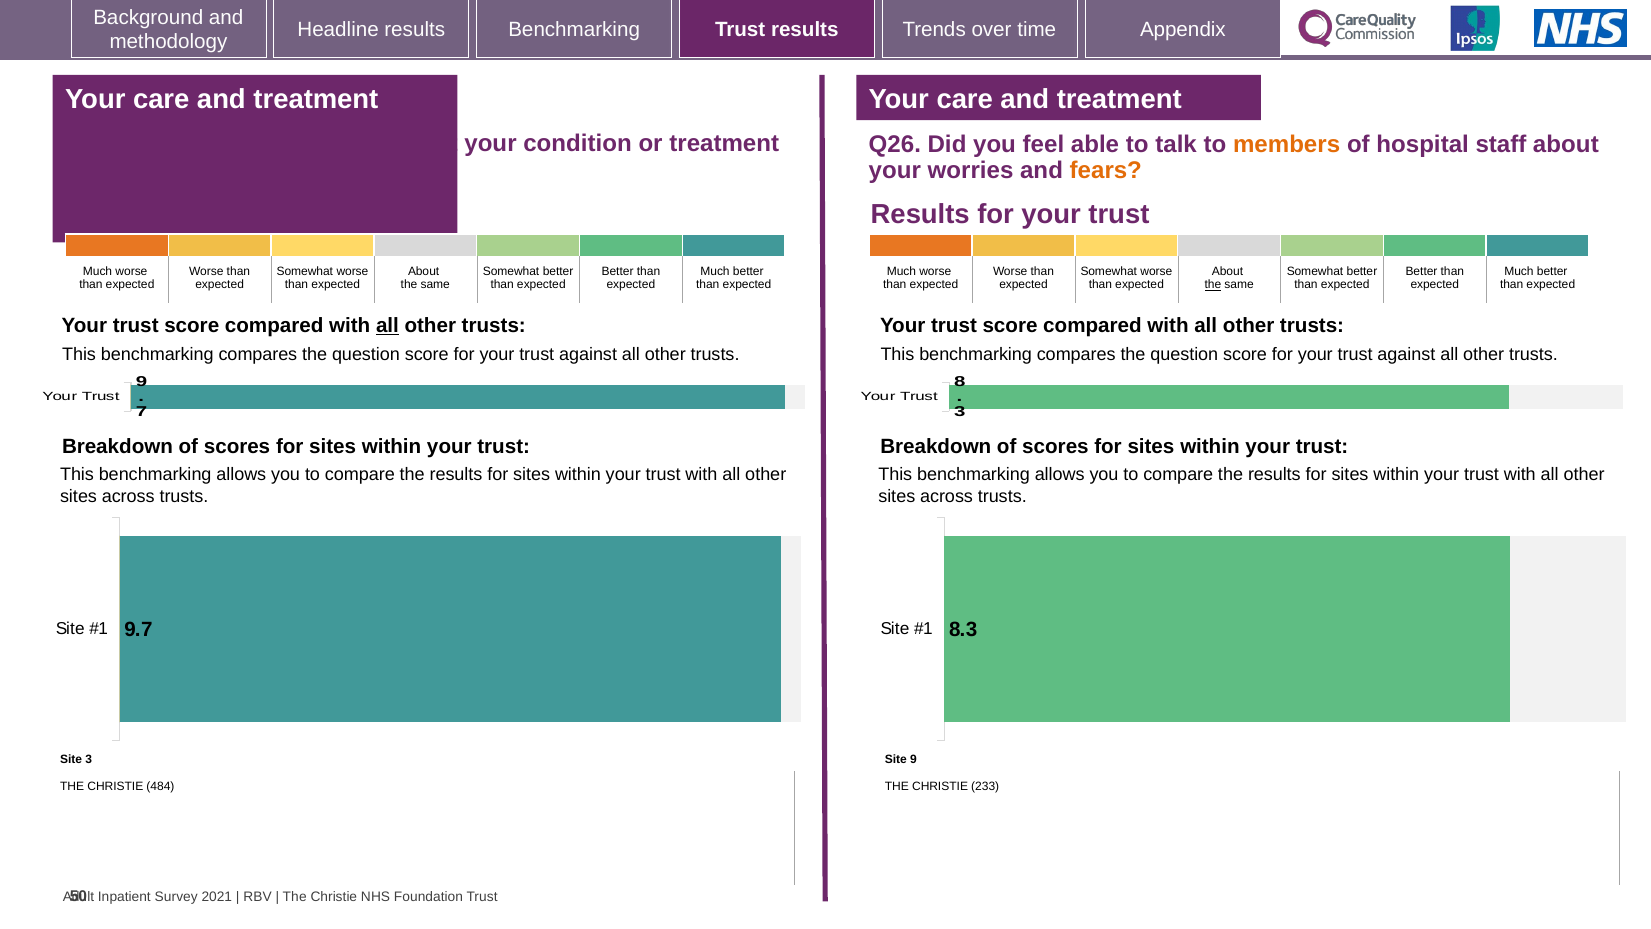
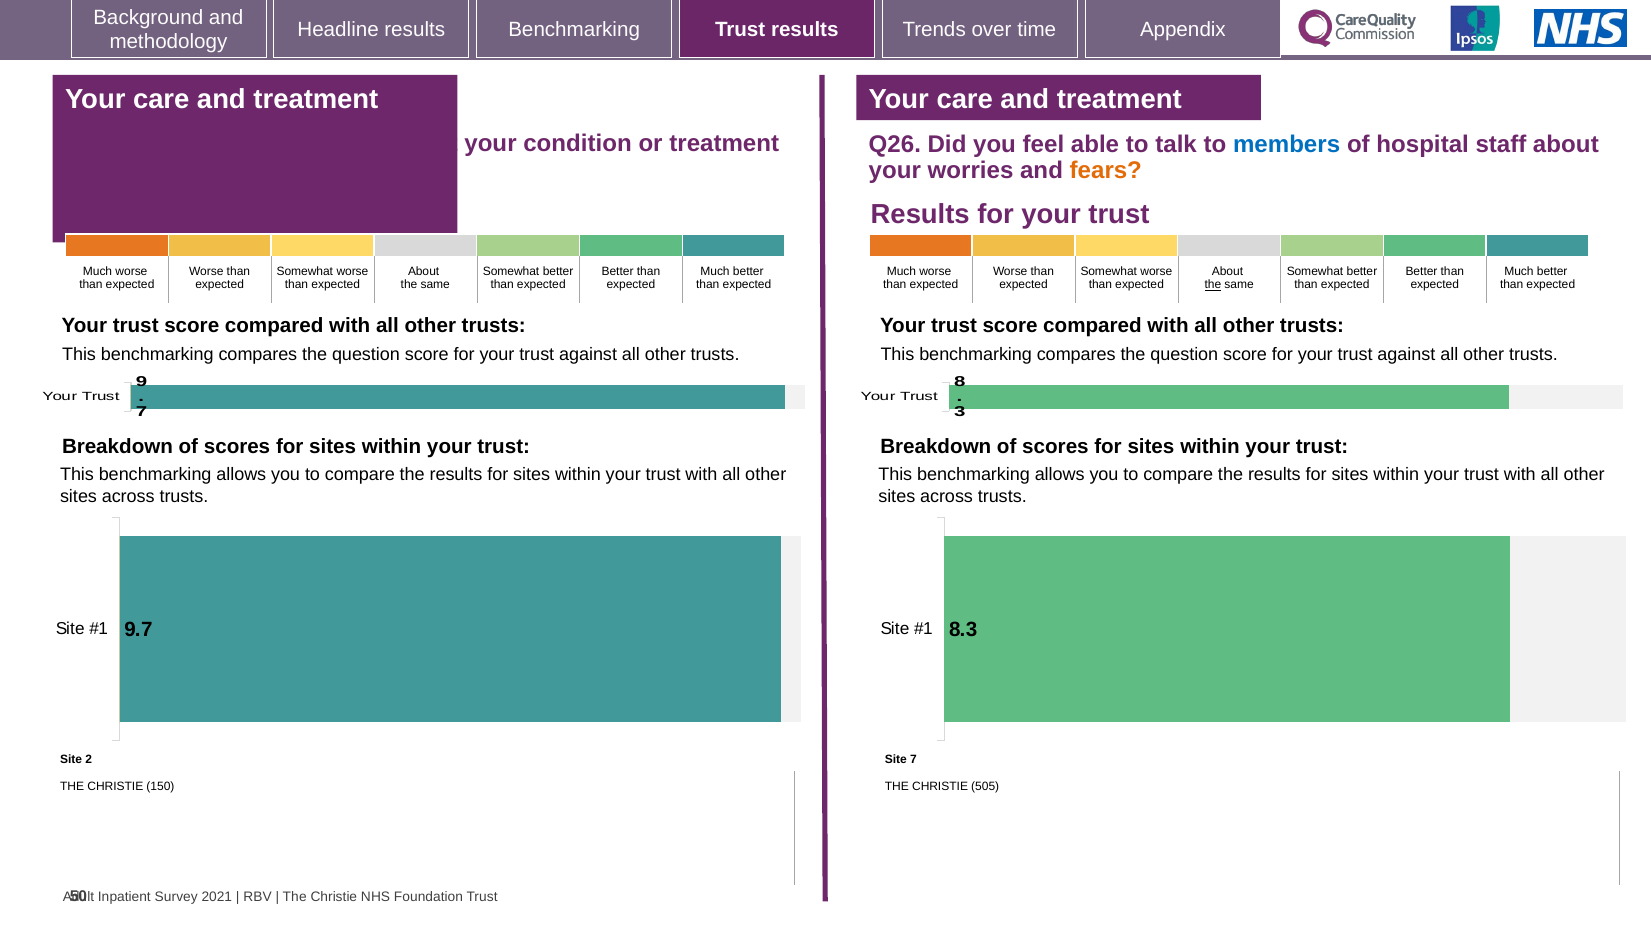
members colour: orange -> blue
all at (387, 326) underline: present -> none
Site 3: 3 -> 2
Site 9: 9 -> 7
484: 484 -> 150
233: 233 -> 505
